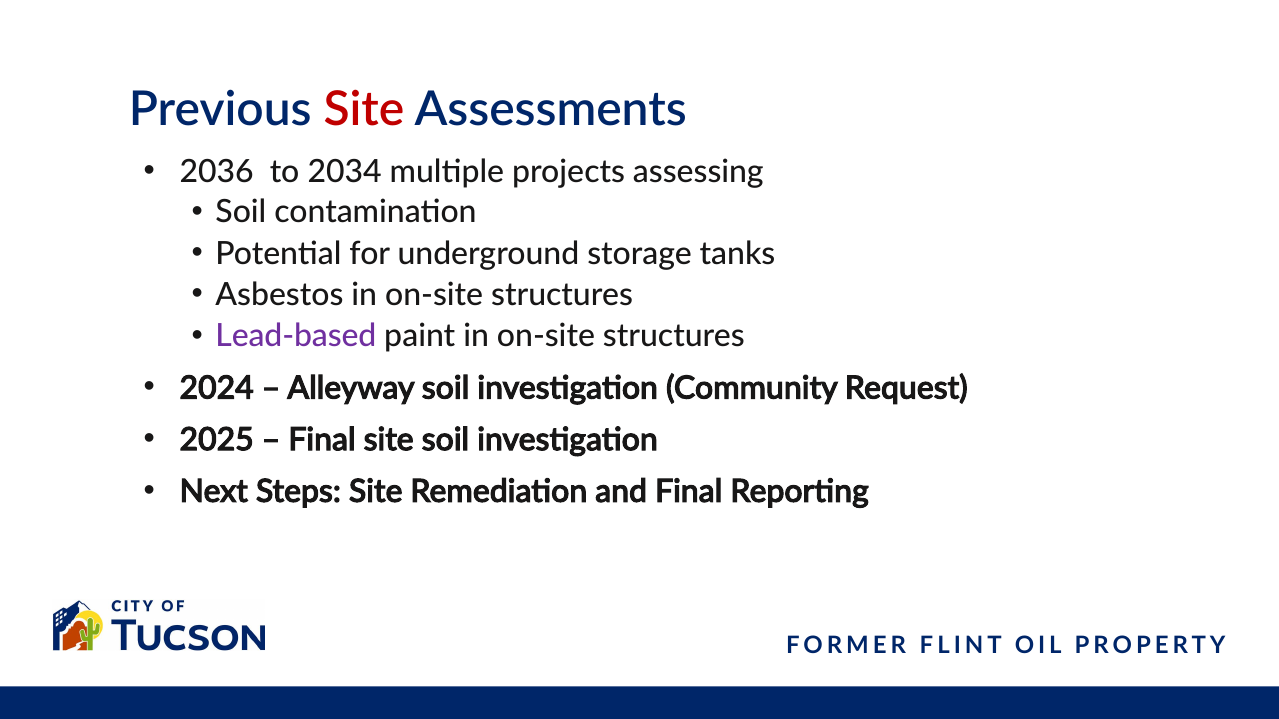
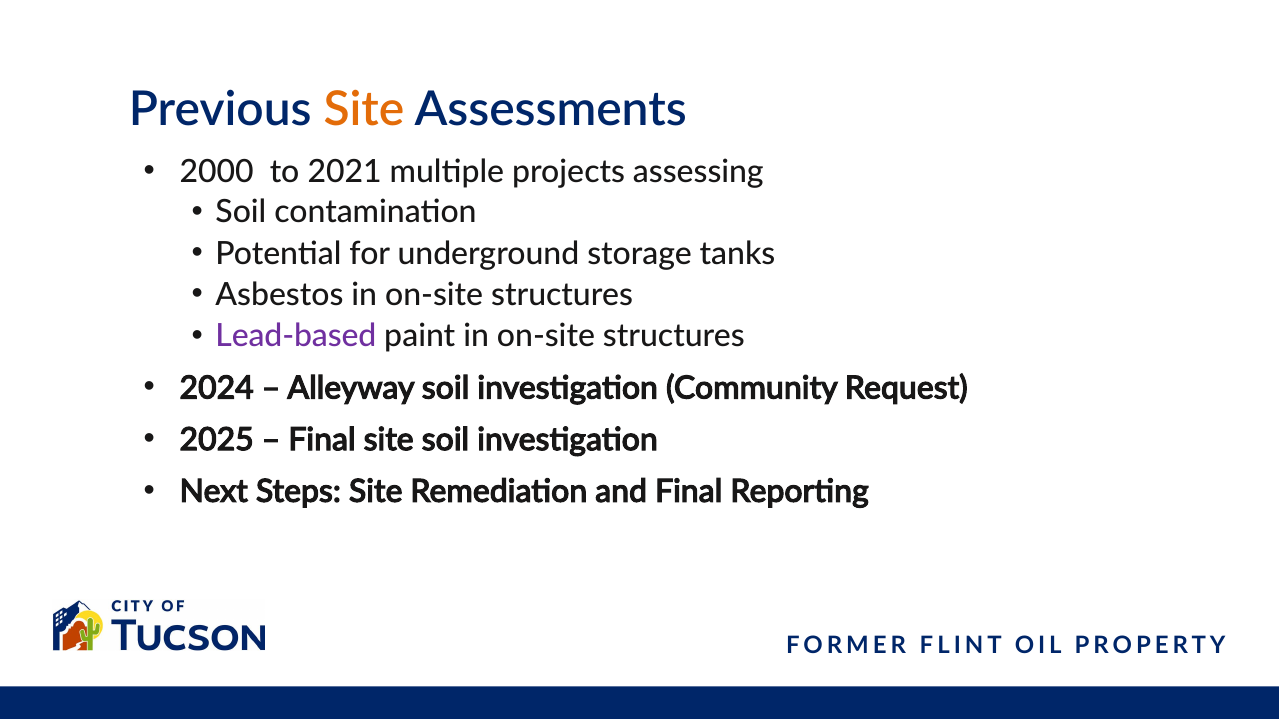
Site at (364, 110) colour: red -> orange
2036: 2036 -> 2000
2034: 2034 -> 2021
